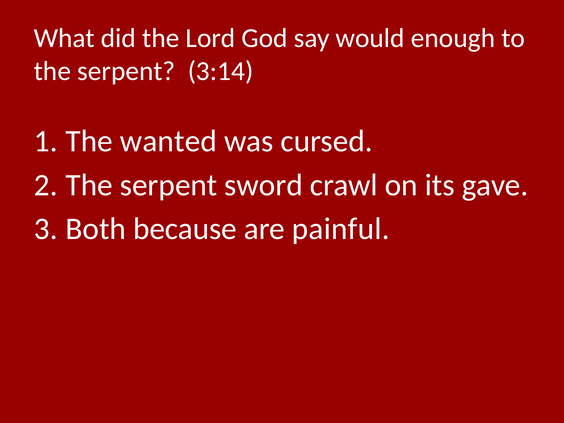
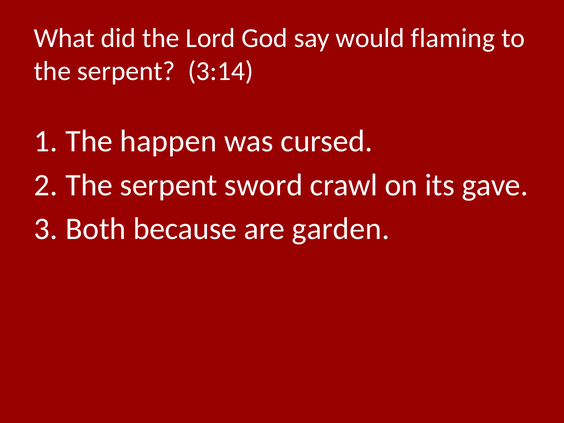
enough: enough -> flaming
wanted: wanted -> happen
painful: painful -> garden
